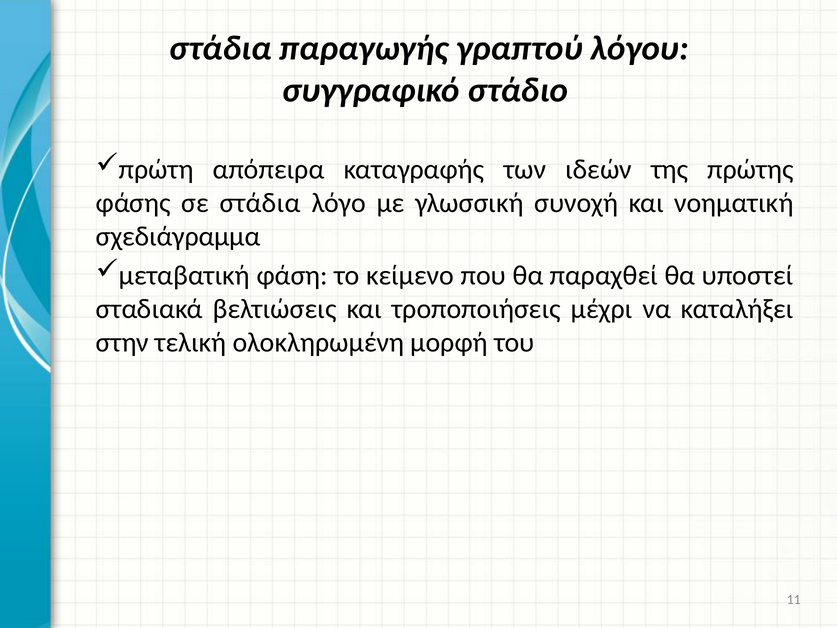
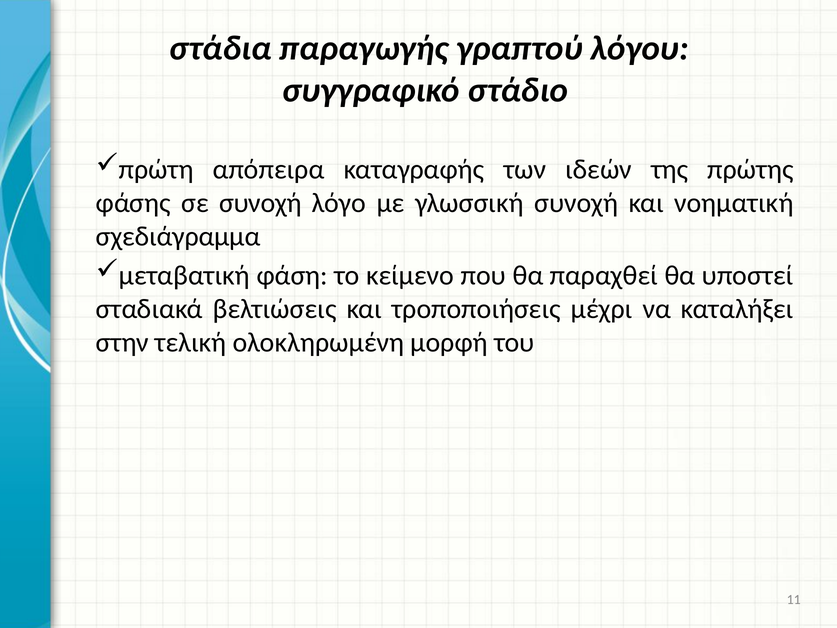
σε στάδια: στάδια -> συνοχή
